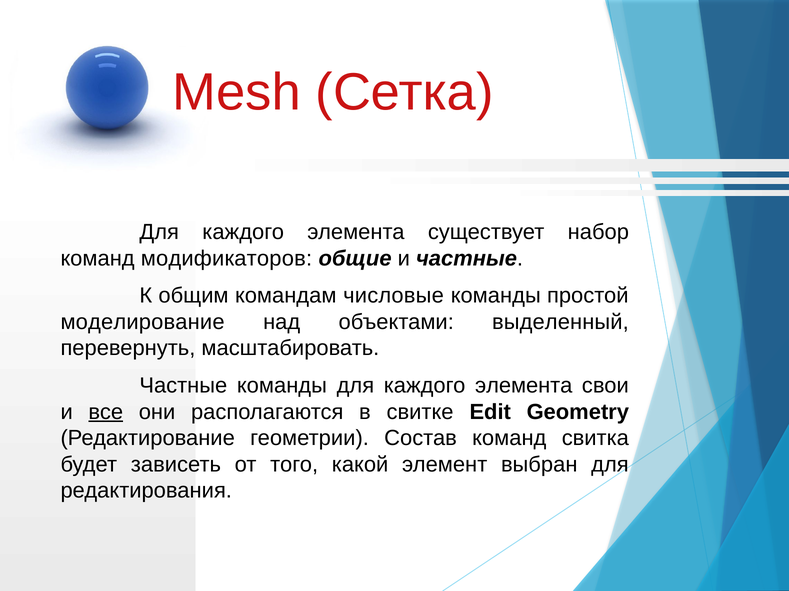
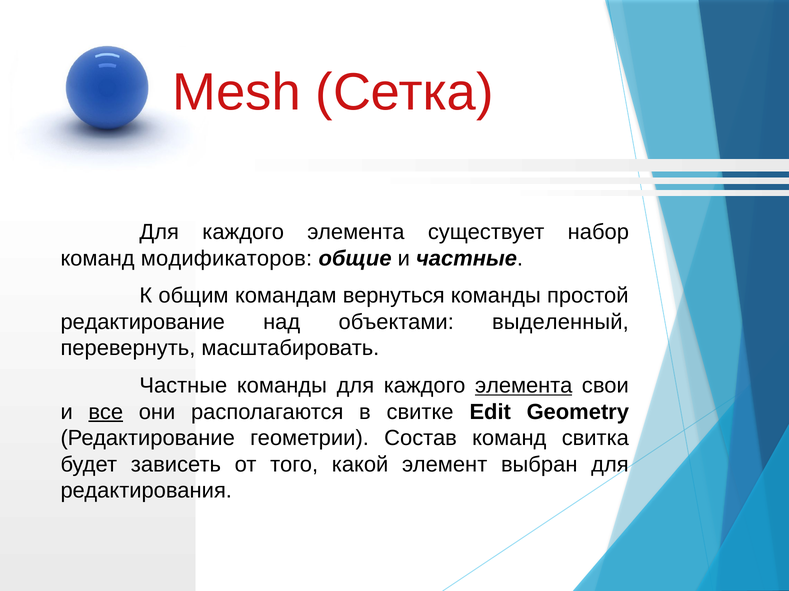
числовые: числовые -> вернуться
моделирование at (143, 322): моделирование -> редактирование
элемента at (524, 386) underline: none -> present
